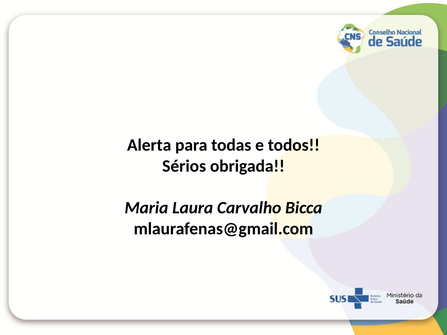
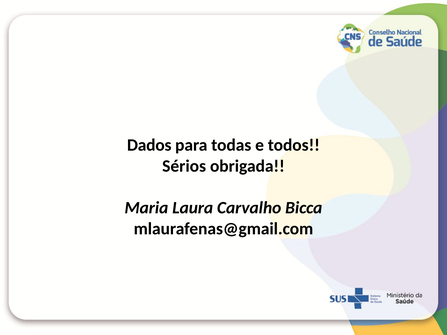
Alerta: Alerta -> Dados
